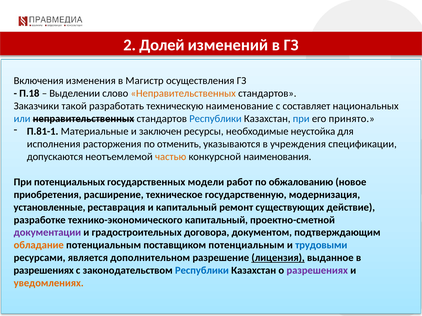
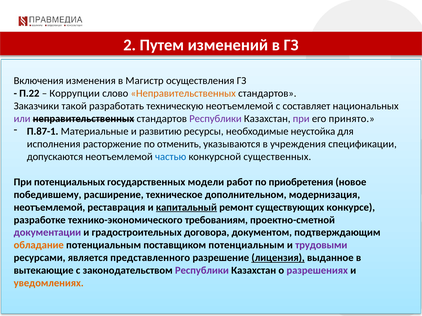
Долей: Долей -> Путем
П.18: П.18 -> П.22
Выделении: Выделении -> Коррупции
техническую наименование: наименование -> неотъемлемой
или colour: blue -> purple
Республики at (215, 119) colour: blue -> purple
при at (301, 119) colour: blue -> purple
П.81-1: П.81-1 -> П.87-1
заключен: заключен -> развитию
расторжения: расторжения -> расторжение
частью colour: orange -> blue
наименования: наименования -> существенных
обжалованию: обжалованию -> приобретения
приобретения: приобретения -> победившему
государственную: государственную -> дополнительном
установленные at (49, 208): установленные -> неотъемлемой
капитальный at (186, 208) underline: none -> present
действие: действие -> конкурсе
технико-экономического капитальный: капитальный -> требованиям
трудовыми colour: blue -> purple
дополнительном: дополнительном -> представленного
разрешениях at (44, 271): разрешениях -> вытекающие
Республики at (202, 271) colour: blue -> purple
